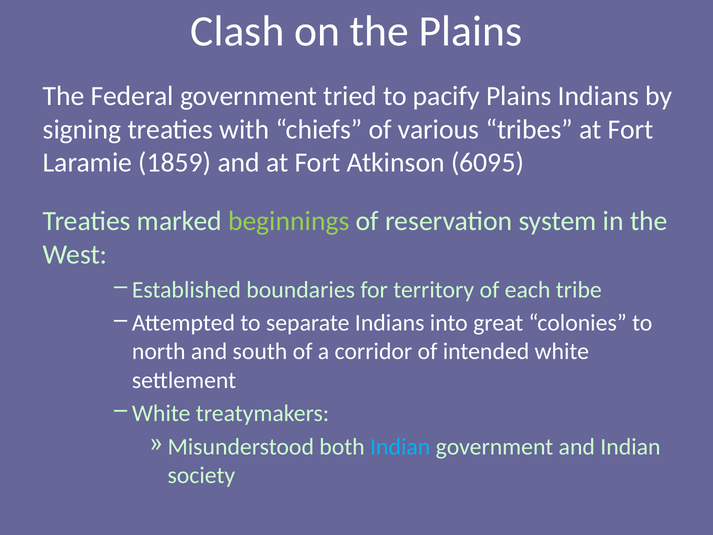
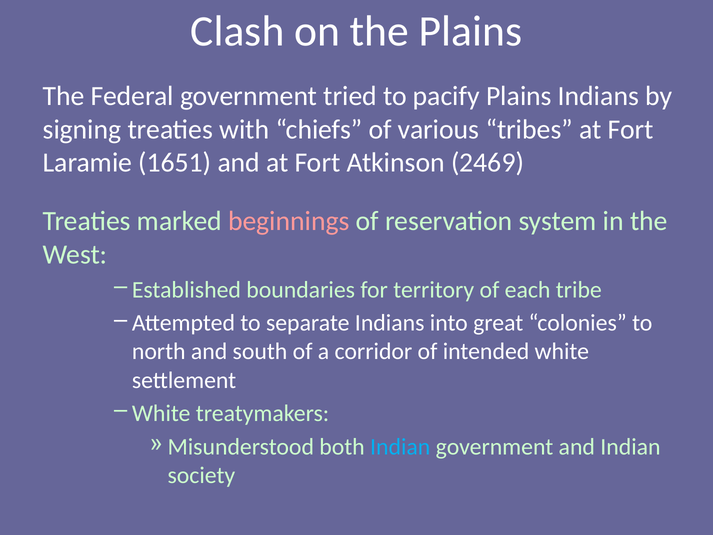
1859: 1859 -> 1651
6095: 6095 -> 2469
beginnings colour: light green -> pink
